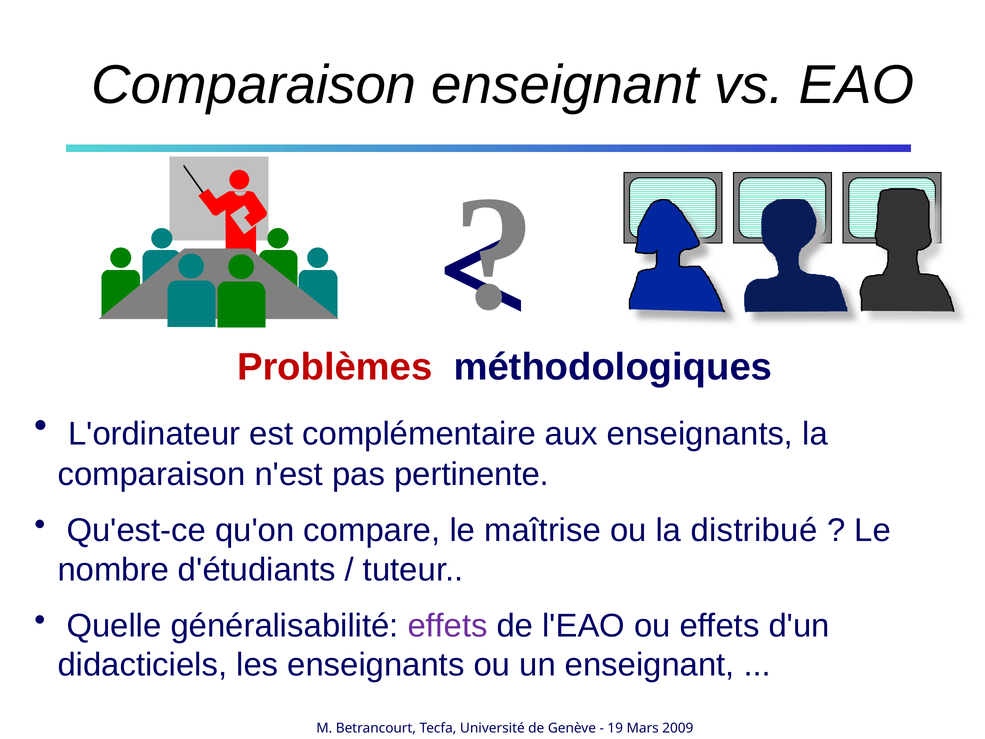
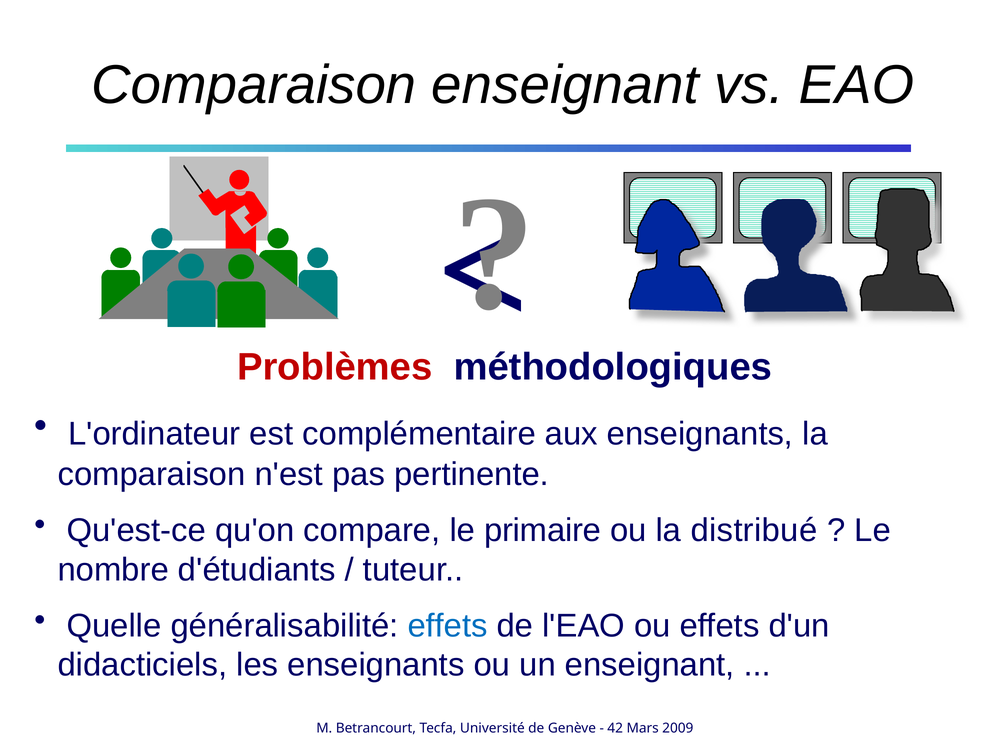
maîtrise: maîtrise -> primaire
effets at (448, 625) colour: purple -> blue
19: 19 -> 42
